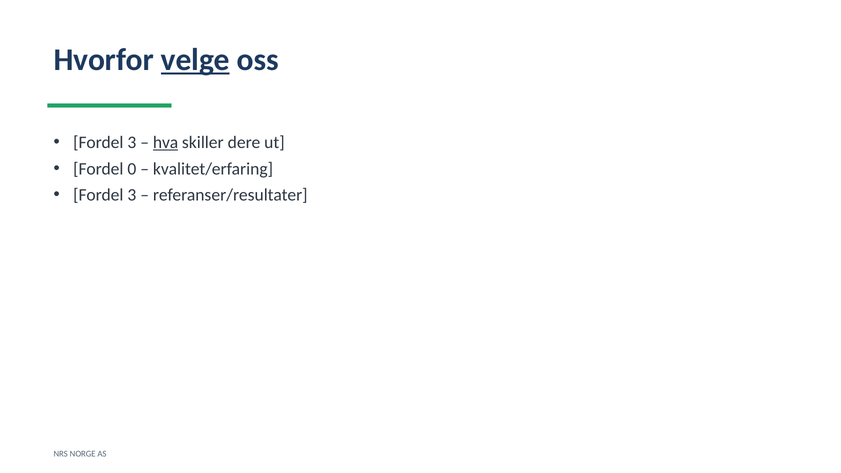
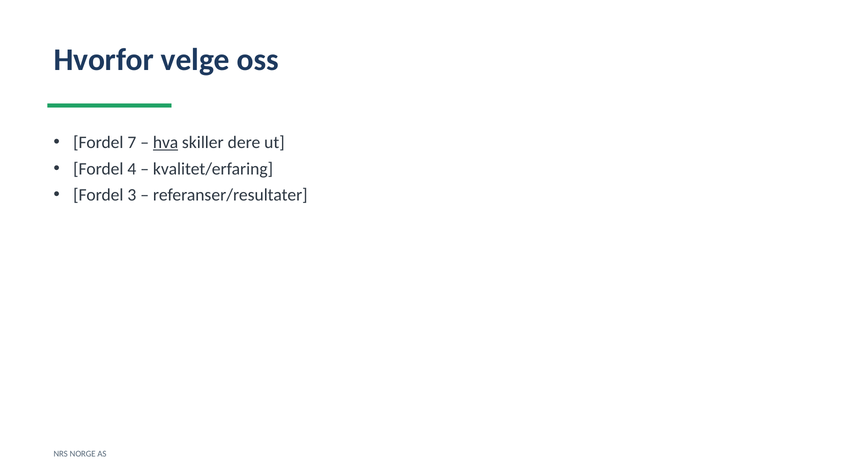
velge underline: present -> none
3 at (132, 142): 3 -> 7
0: 0 -> 4
